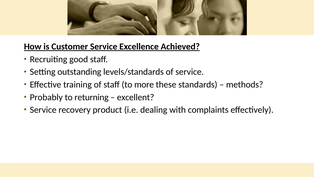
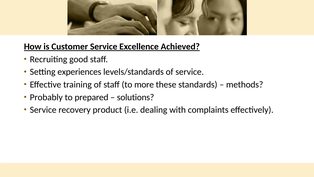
outstanding: outstanding -> experiences
returning: returning -> prepared
excellent: excellent -> solutions
